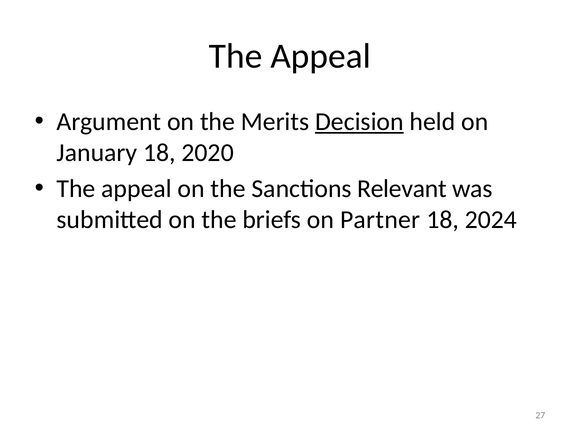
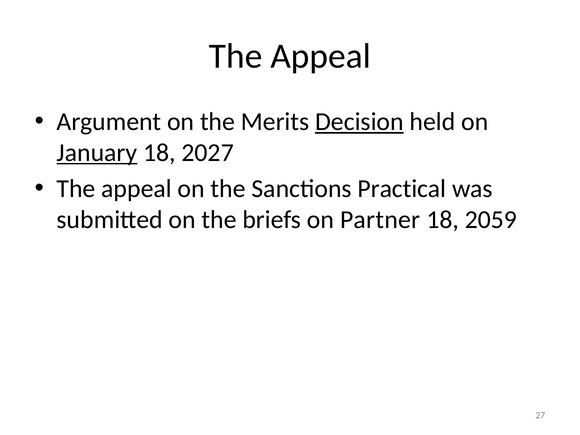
January underline: none -> present
2020: 2020 -> 2027
Relevant: Relevant -> Practical
2024: 2024 -> 2059
